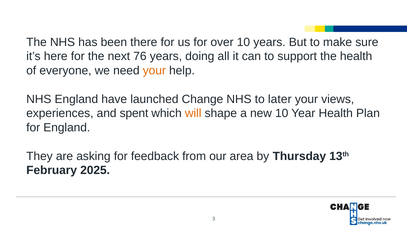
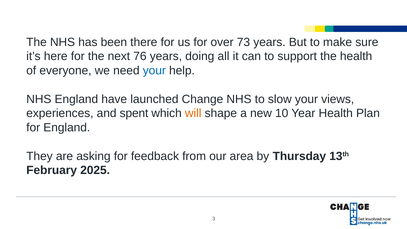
over 10: 10 -> 73
your at (154, 71) colour: orange -> blue
later: later -> slow
